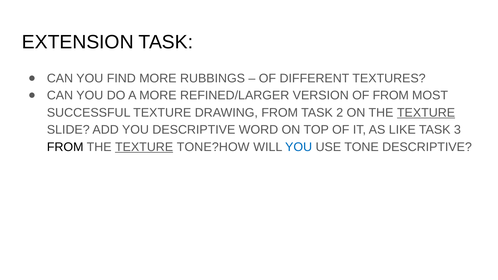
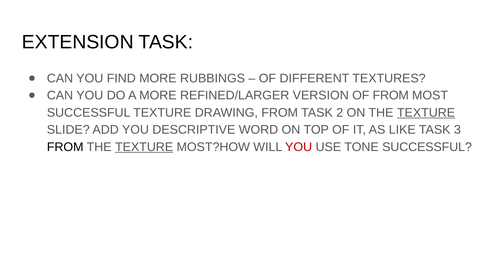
TONE?HOW: TONE?HOW -> MOST?HOW
YOU at (299, 147) colour: blue -> red
TONE DESCRIPTIVE: DESCRIPTIVE -> SUCCESSFUL
